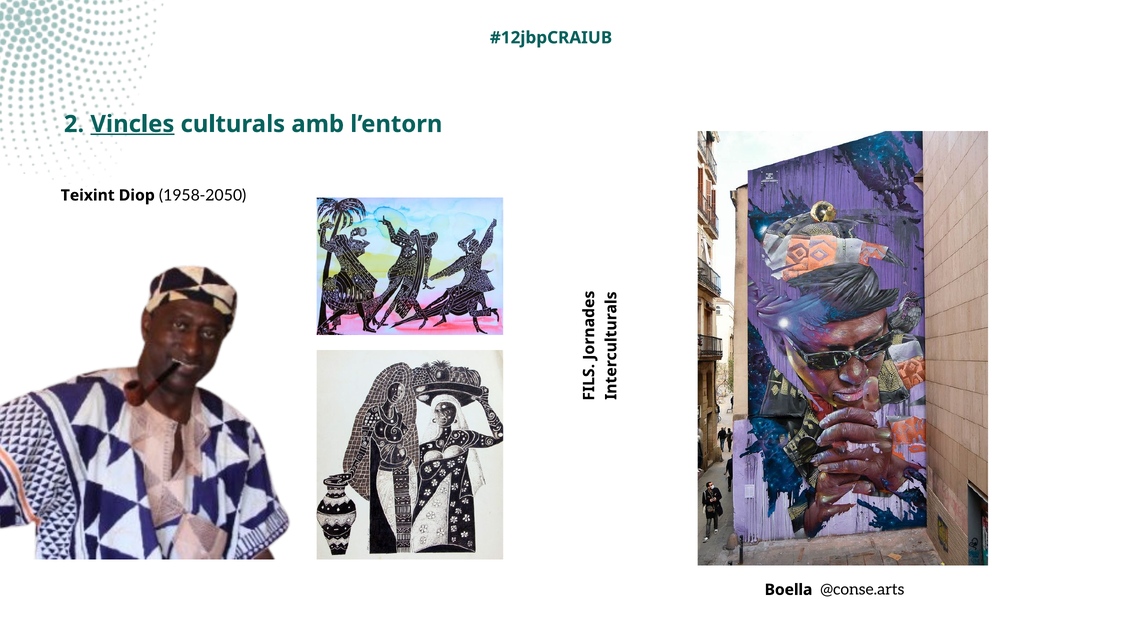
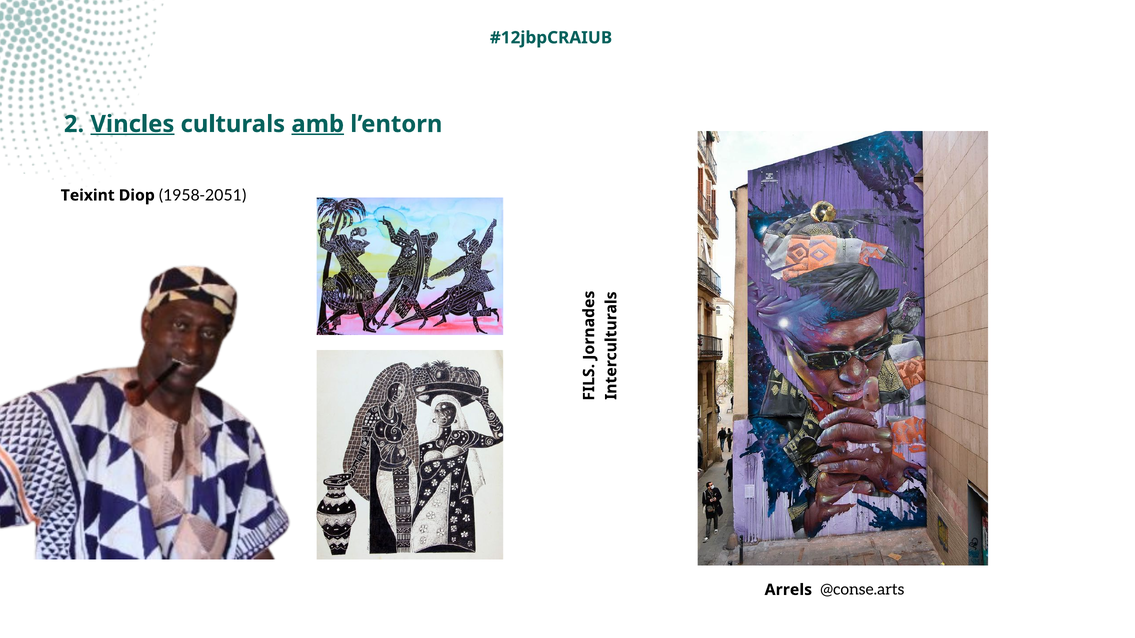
amb underline: none -> present
1958-2050: 1958-2050 -> 1958-2051
Boella: Boella -> Arrels
